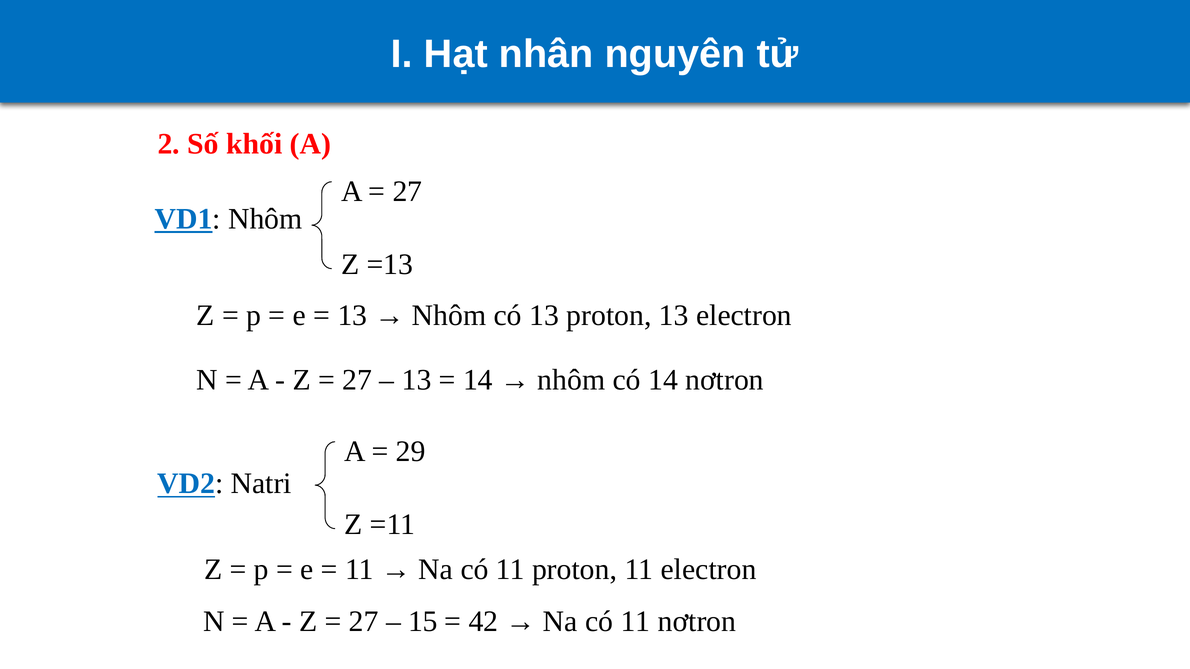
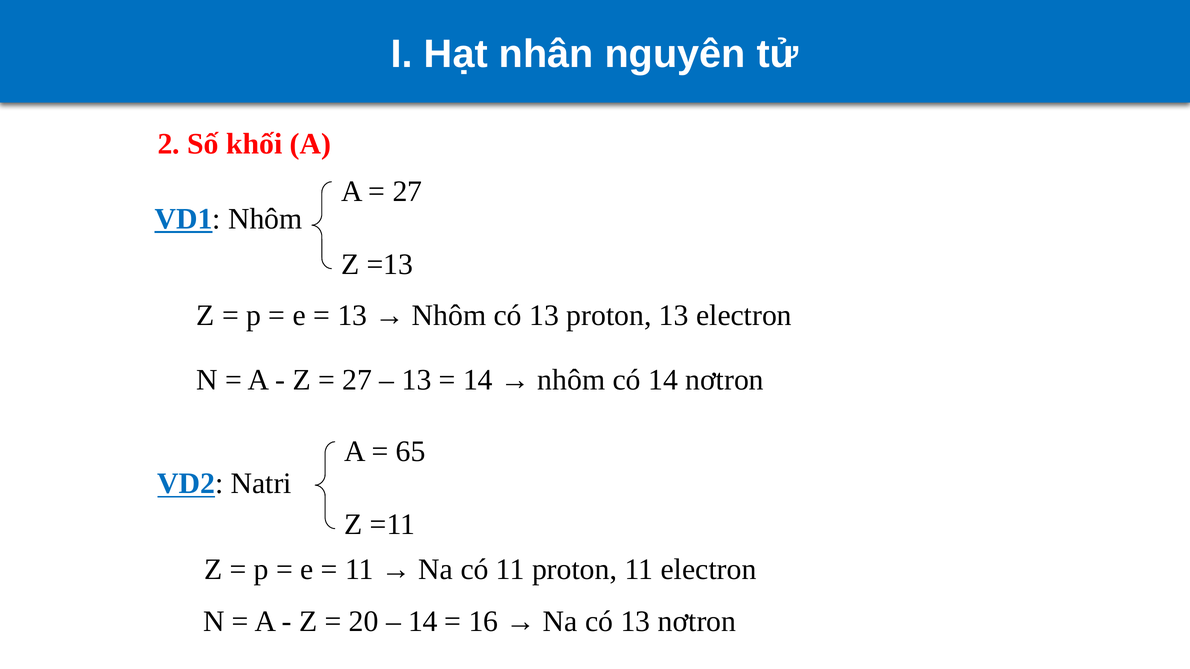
29: 29 -> 65
27 at (364, 622): 27 -> 20
15 at (423, 622): 15 -> 14
42: 42 -> 16
11 at (635, 622): 11 -> 13
